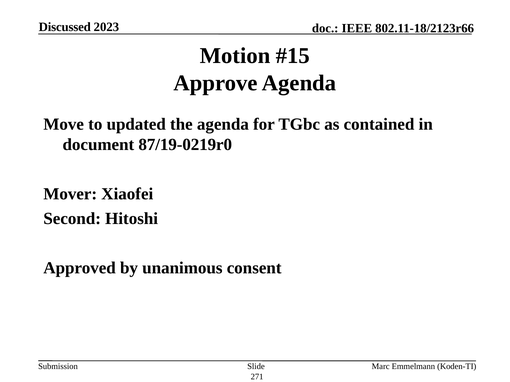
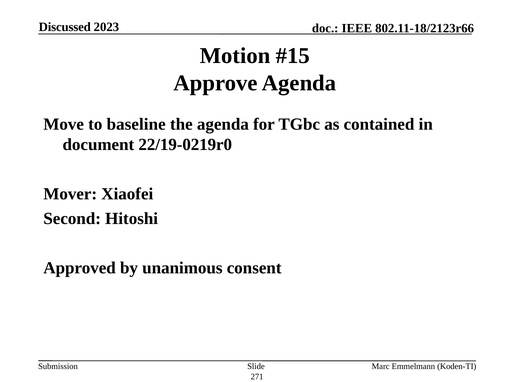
updated: updated -> baseline
87/19-0219r0: 87/19-0219r0 -> 22/19-0219r0
